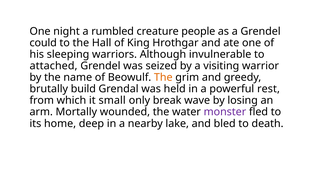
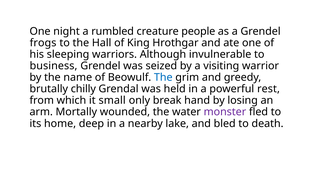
could: could -> frogs
attached: attached -> business
The at (163, 78) colour: orange -> blue
build: build -> chilly
wave: wave -> hand
